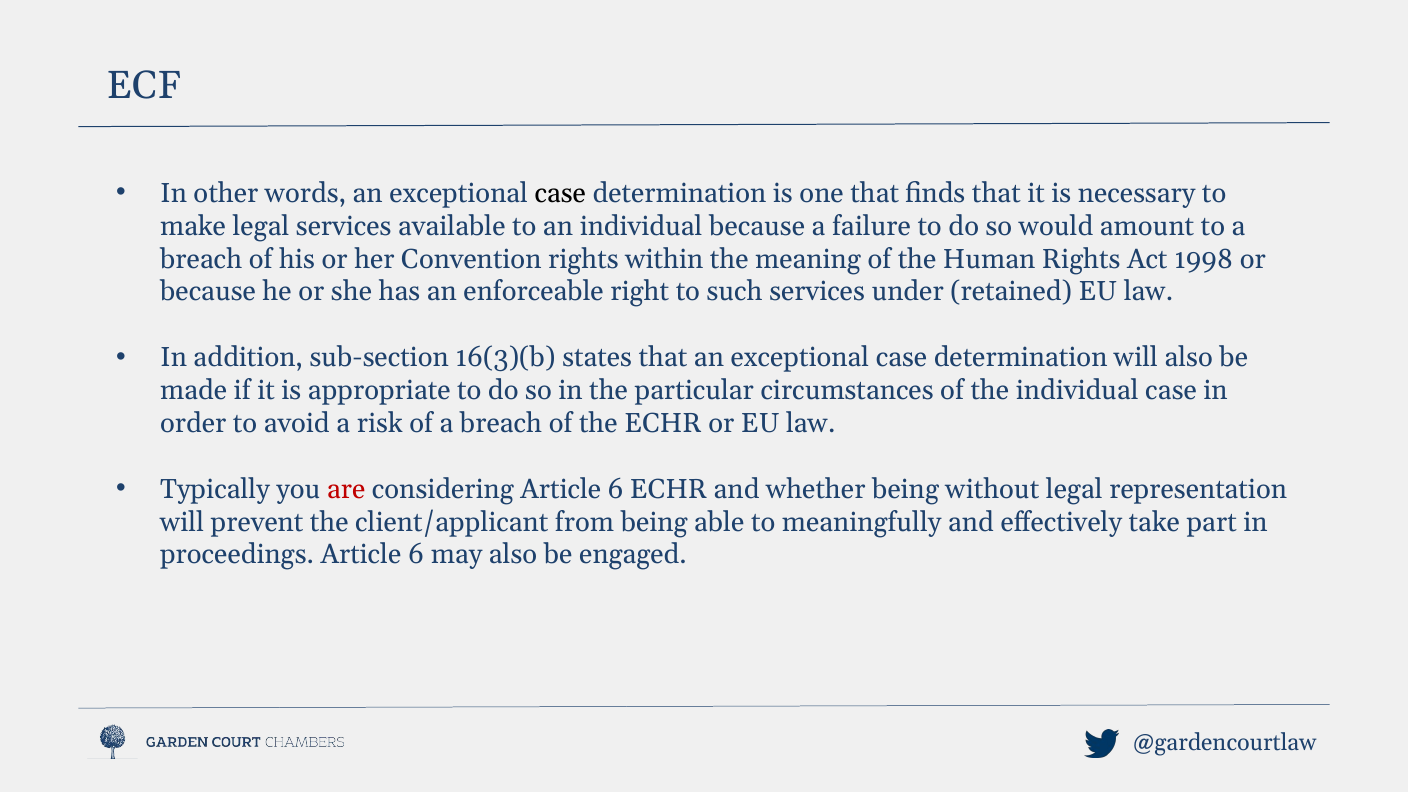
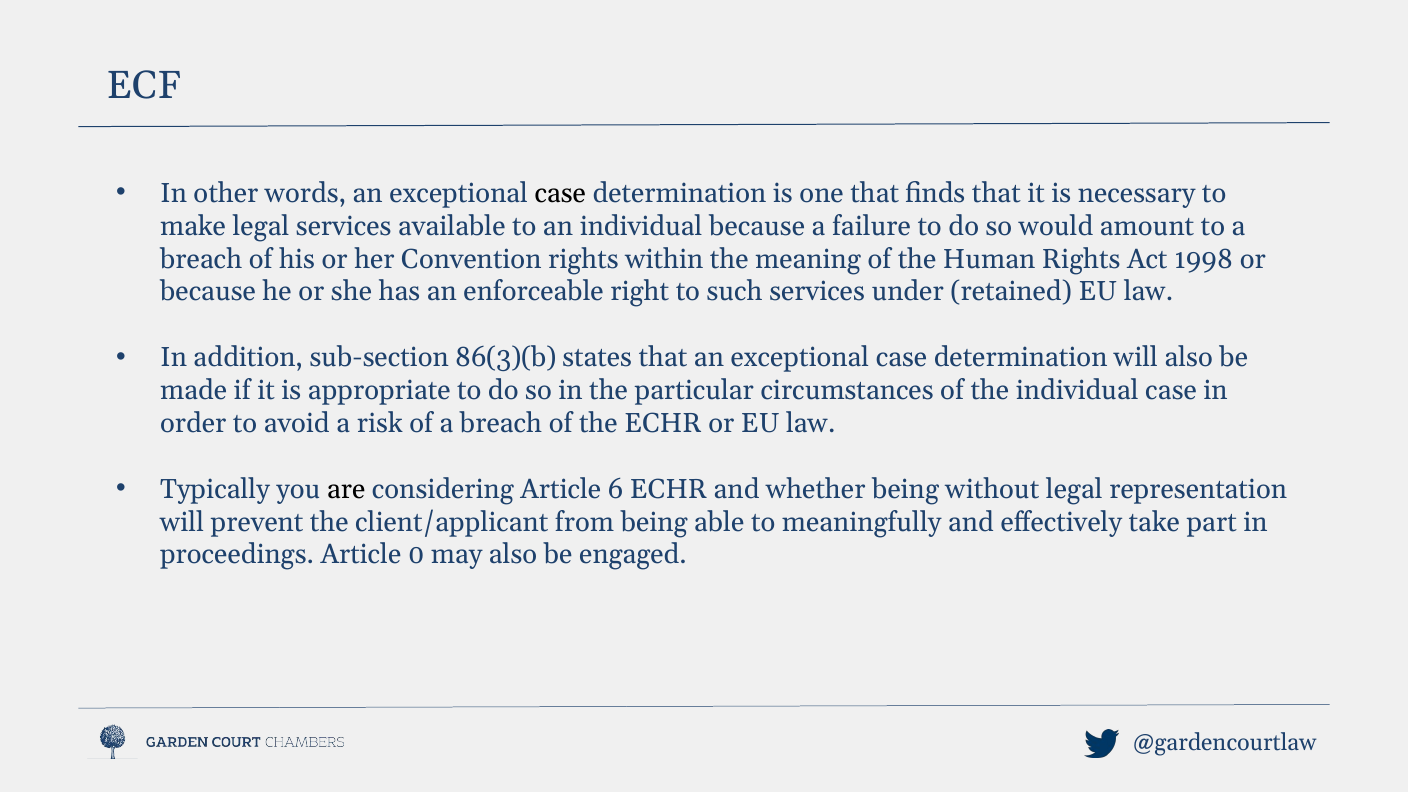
16(3)(b: 16(3)(b -> 86(3)(b
are colour: red -> black
proceedings Article 6: 6 -> 0
